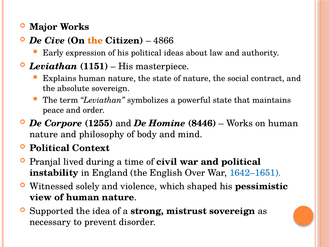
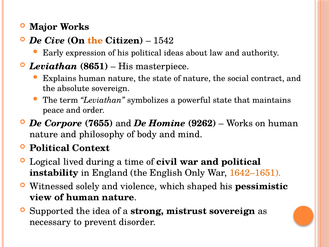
4866: 4866 -> 1542
1151: 1151 -> 8651
1255: 1255 -> 7655
8446: 8446 -> 9262
Pranjal: Pranjal -> Logical
Over: Over -> Only
1642–1651 colour: blue -> orange
